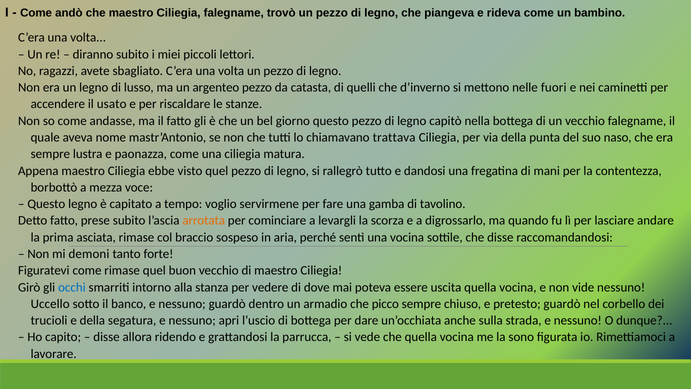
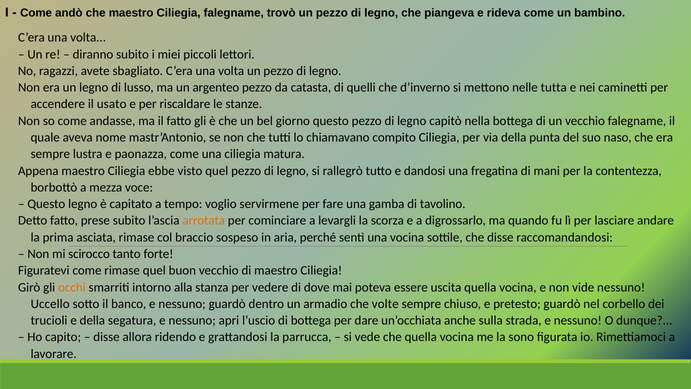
fuori: fuori -> tutta
trattava: trattava -> compito
demoni: demoni -> scirocco
occhi colour: blue -> orange
picco: picco -> volte
